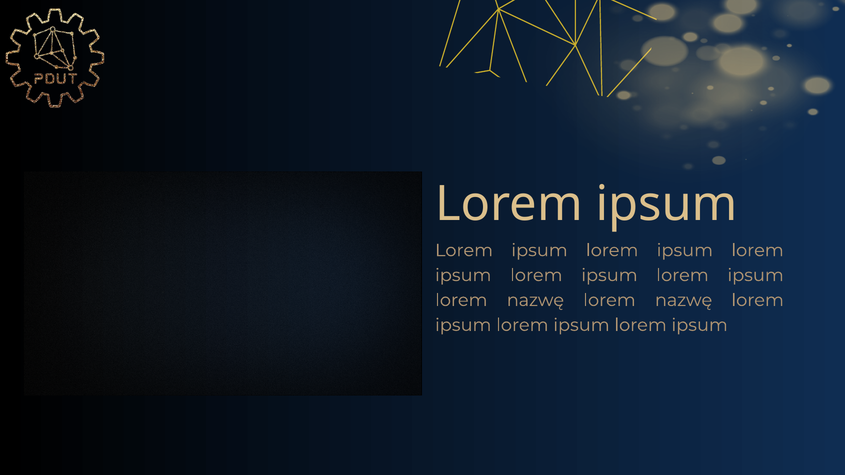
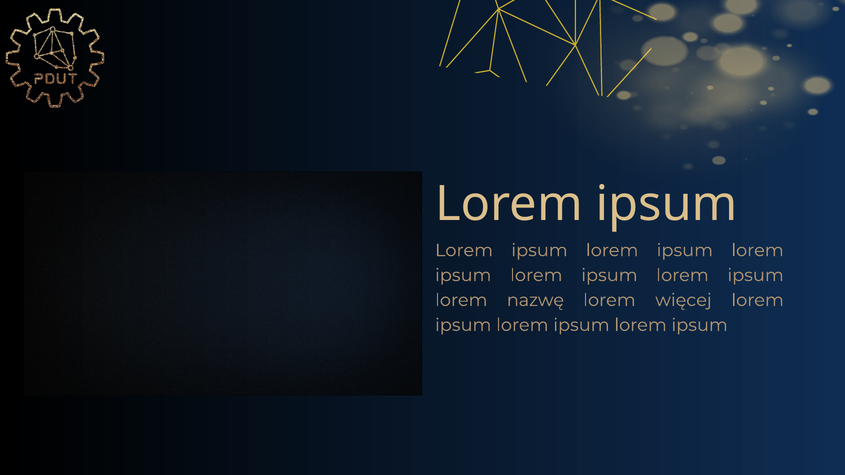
nazwę at (684, 300): nazwę -> więcej
